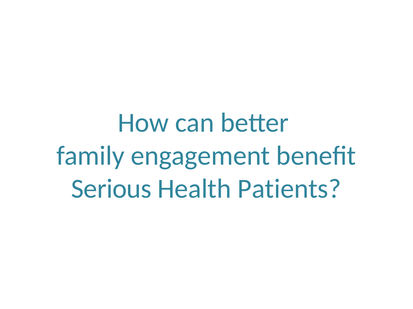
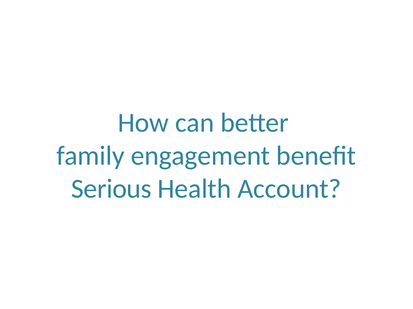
Patients: Patients -> Account
